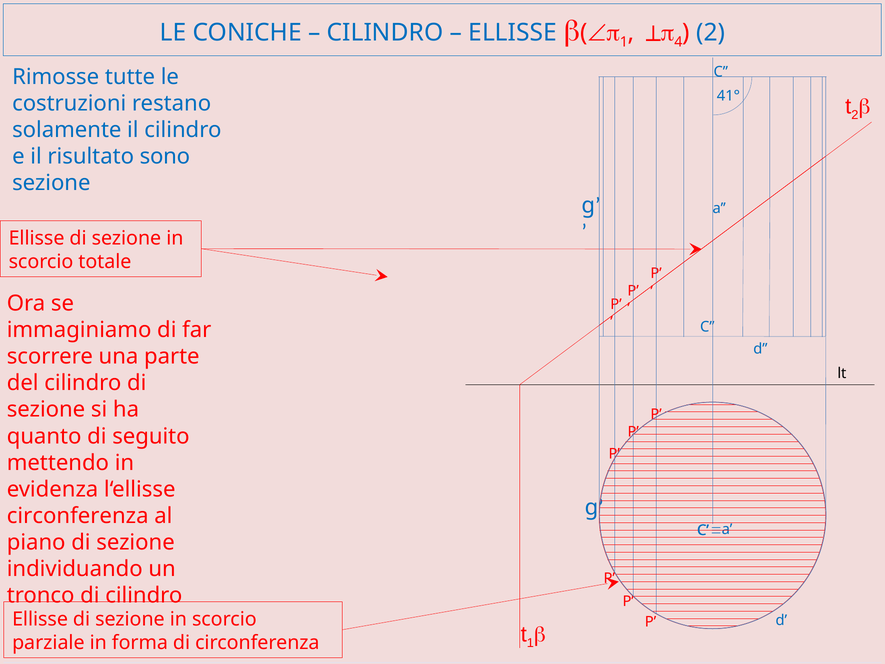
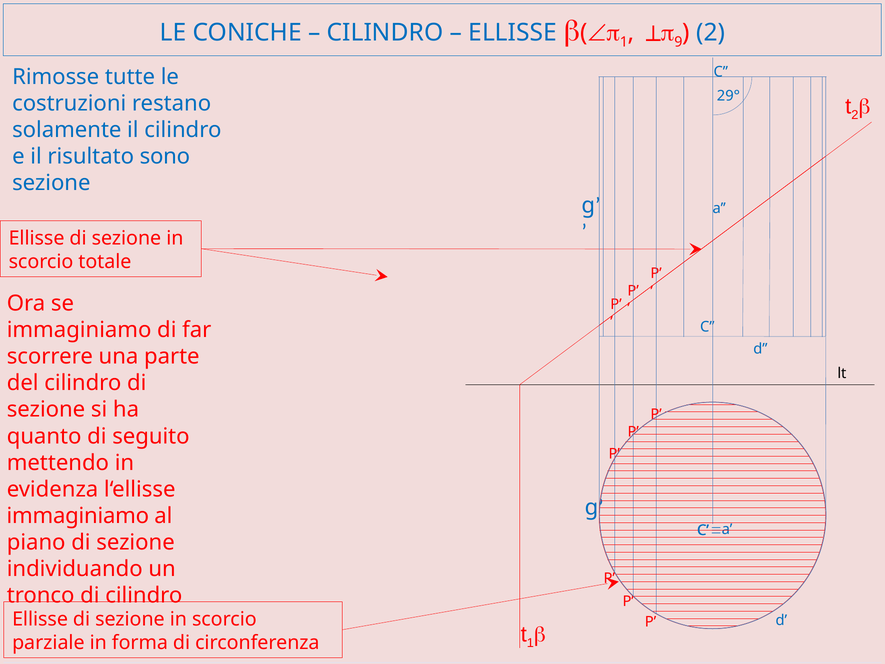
4: 4 -> 9
41°: 41° -> 29°
circonferenza at (78, 516): circonferenza -> immaginiamo
